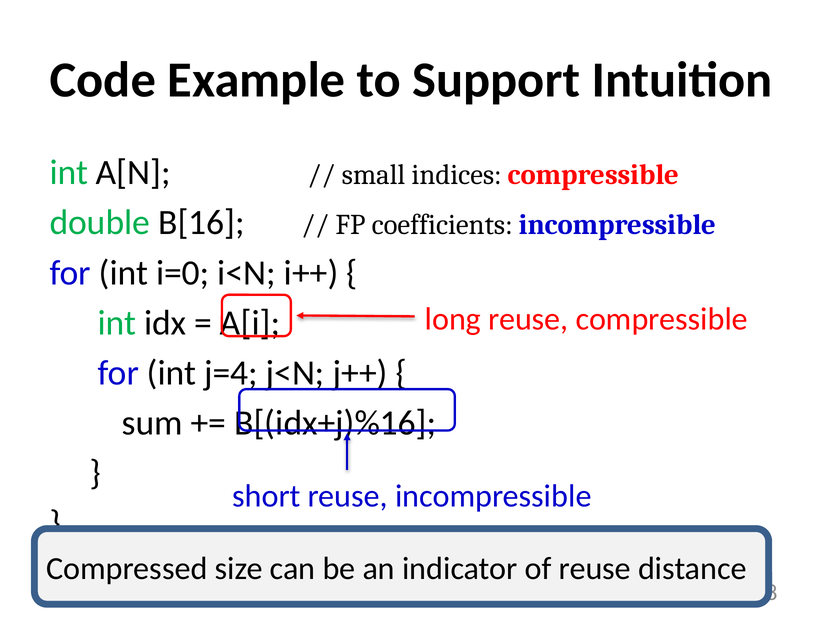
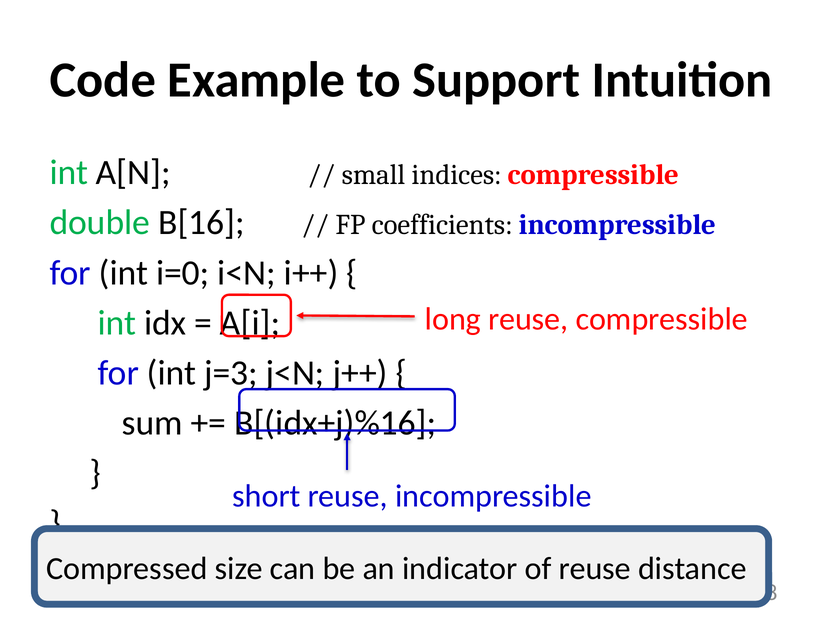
j=4: j=4 -> j=3
